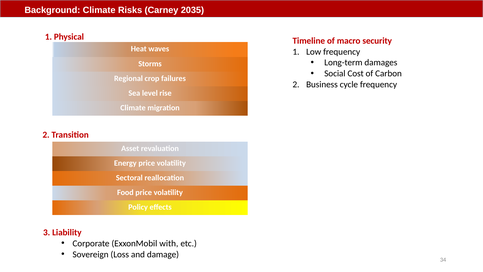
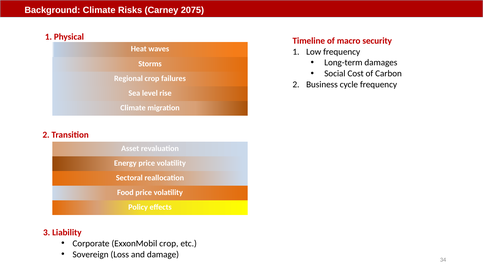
2035: 2035 -> 2075
ExxonMobil with: with -> crop
